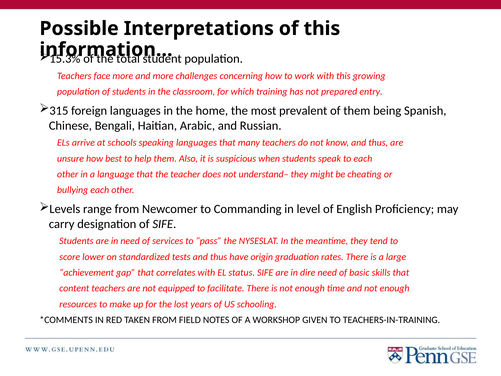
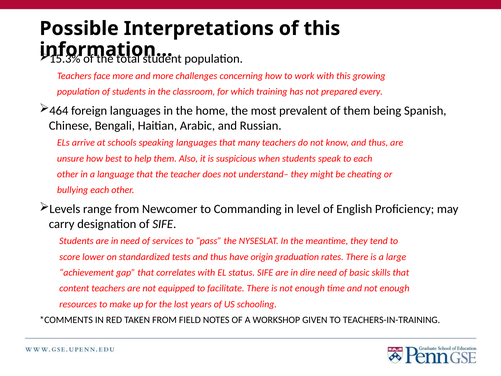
entry: entry -> every
315: 315 -> 464
